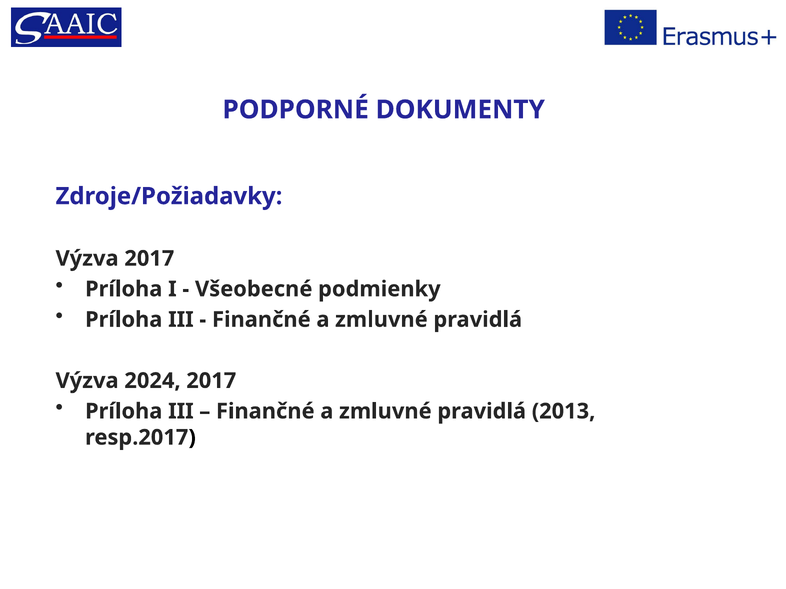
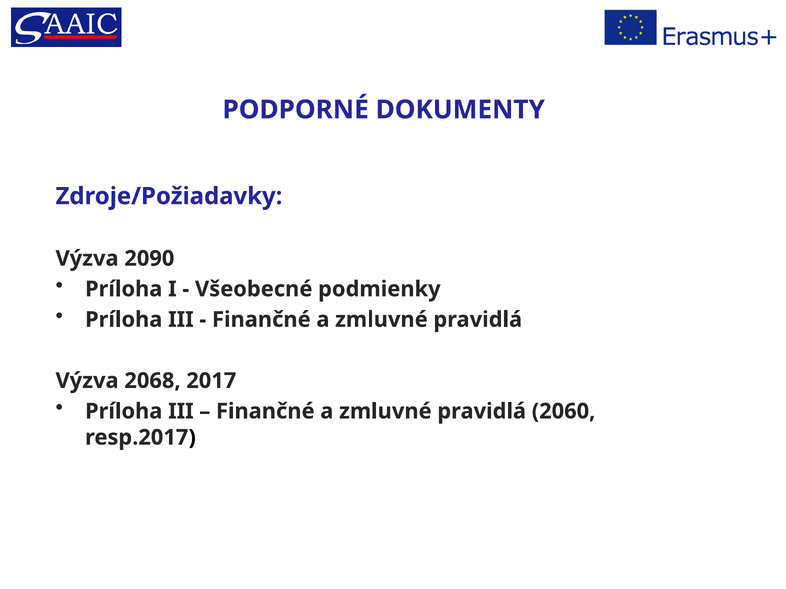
Výzva 2017: 2017 -> 2090
2024: 2024 -> 2068
2013: 2013 -> 2060
